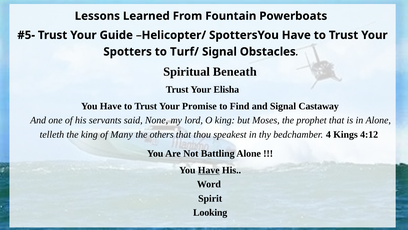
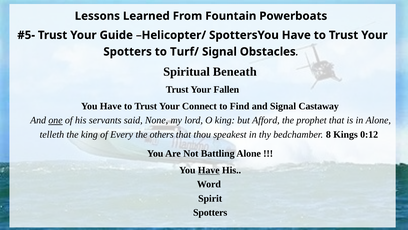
Elisha: Elisha -> Fallen
Promise: Promise -> Connect
one underline: none -> present
Moses: Moses -> Afford
Many: Many -> Every
4: 4 -> 8
4:12: 4:12 -> 0:12
Looking at (210, 212): Looking -> Spotters
